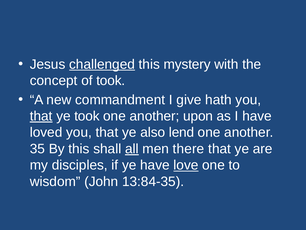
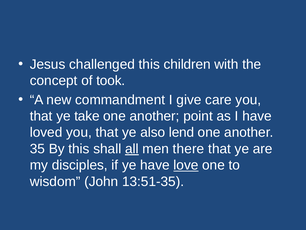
challenged underline: present -> none
mystery: mystery -> children
hath: hath -> care
that at (41, 116) underline: present -> none
ye took: took -> take
upon: upon -> point
13:84-35: 13:84-35 -> 13:51-35
